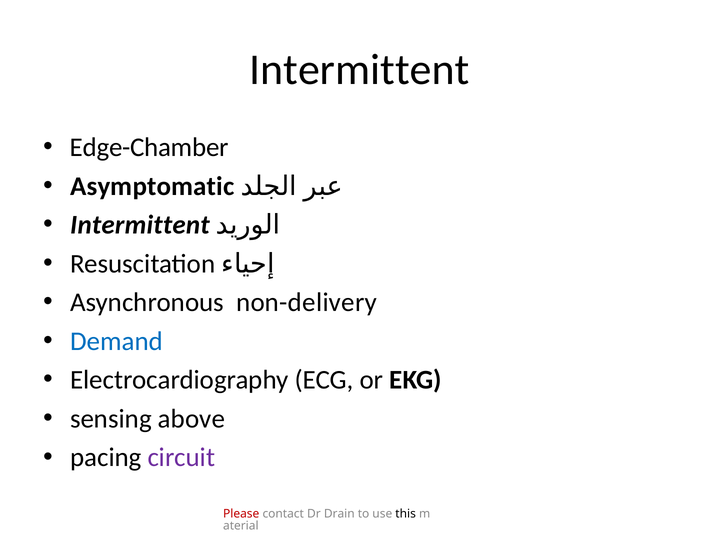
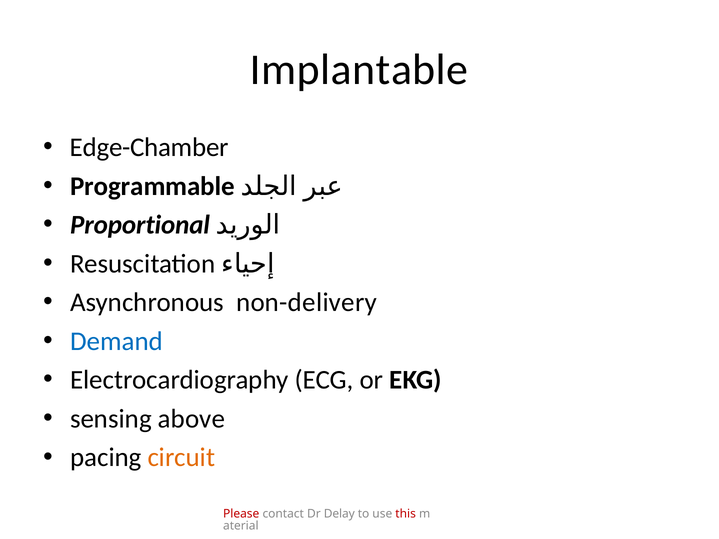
Intermittent at (359, 70): Intermittent -> Implantable
Asymptomatic: Asymptomatic -> Programmable
Intermittent at (140, 225): Intermittent -> Proportional
circuit colour: purple -> orange
Drain: Drain -> Delay
this colour: black -> red
